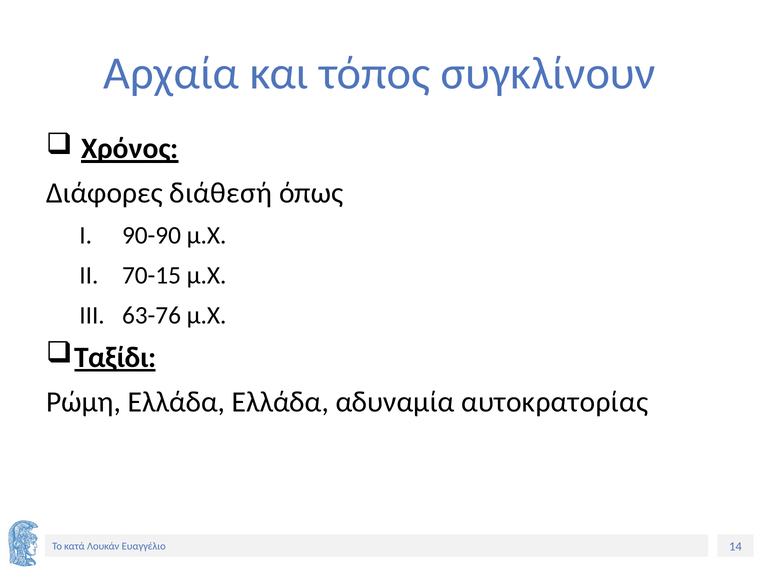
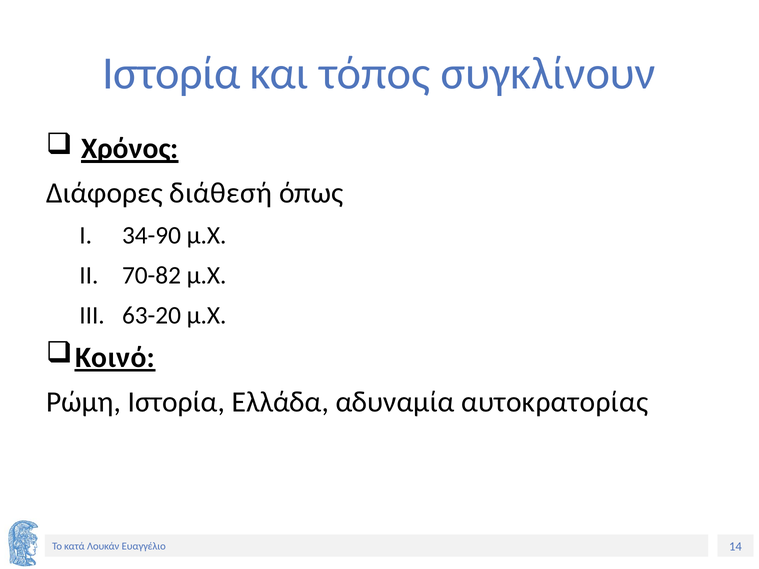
Αρχαία at (171, 73): Αρχαία -> Ιστορία
90-90: 90-90 -> 34-90
70-15: 70-15 -> 70-82
63-76: 63-76 -> 63-20
Ταξίδι: Ταξίδι -> Κοινό
Ρώμη Ελλάδα: Ελλάδα -> Ιστορία
